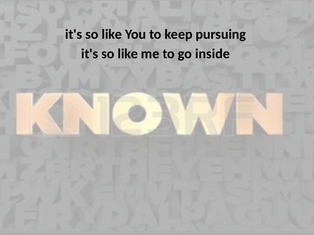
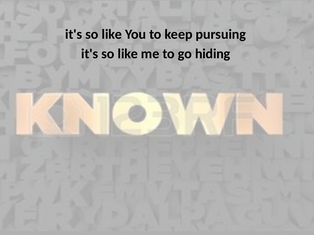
inside: inside -> hiding
